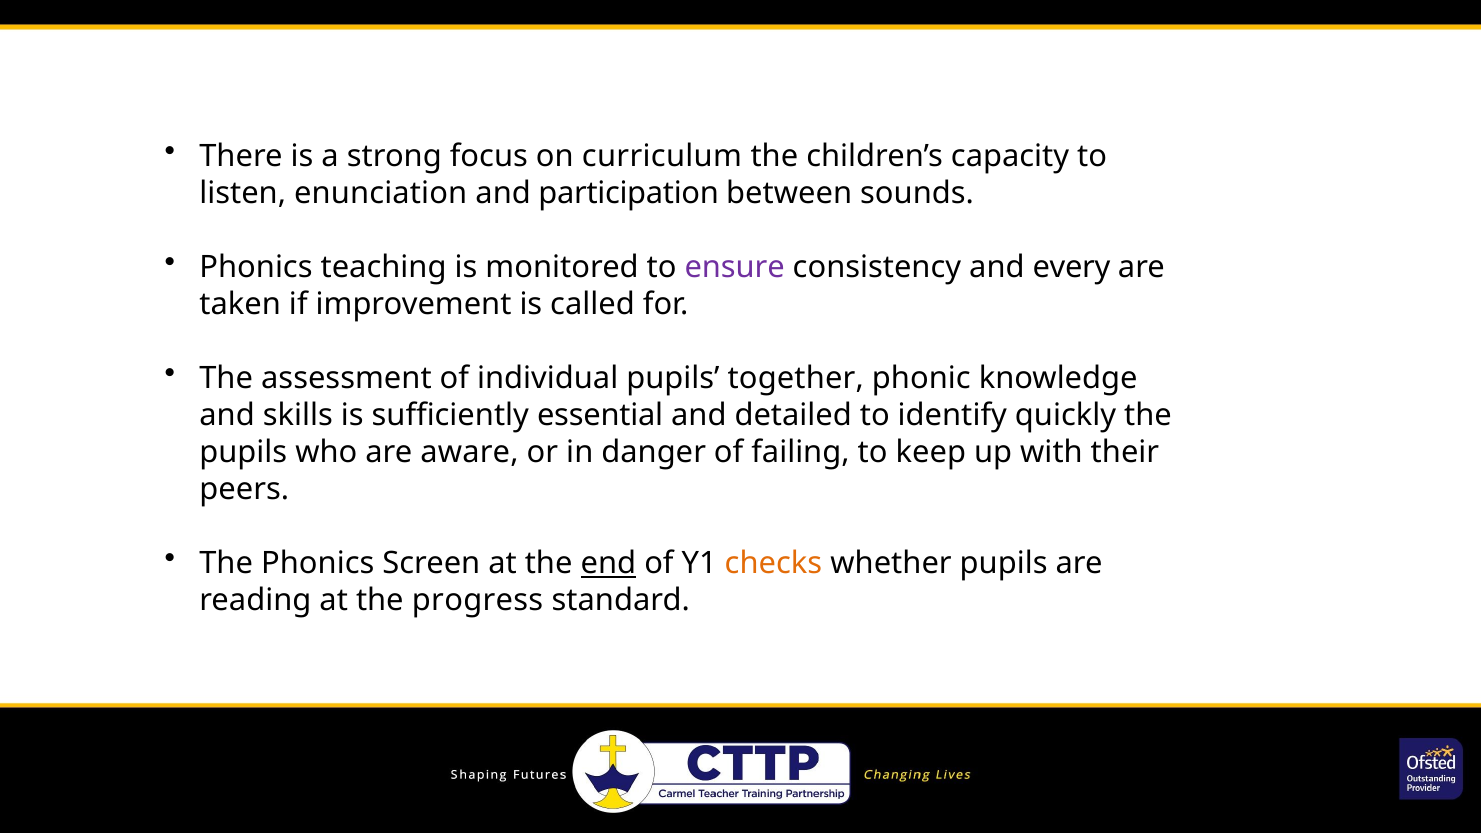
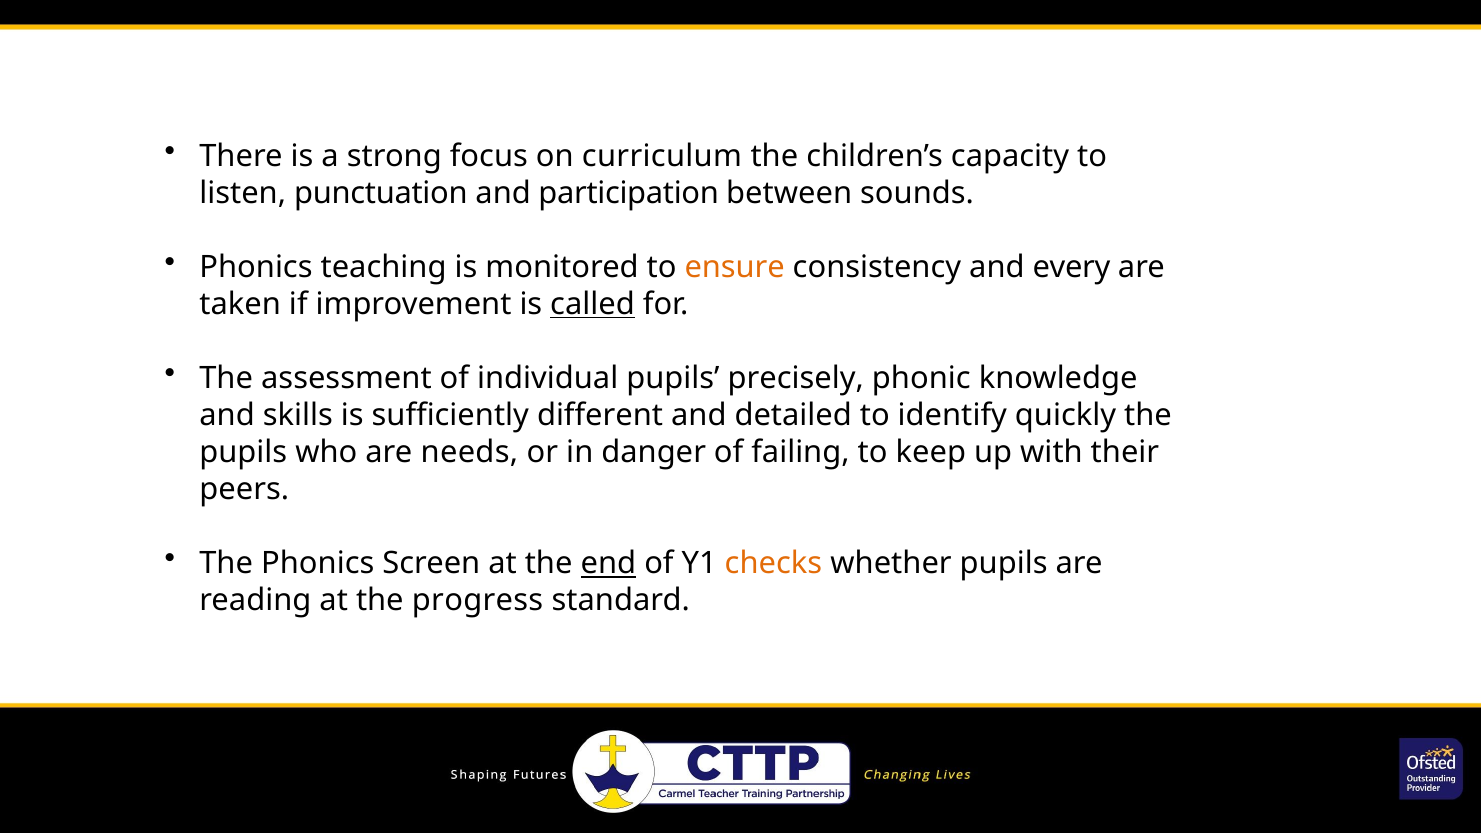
enunciation: enunciation -> punctuation
ensure colour: purple -> orange
called underline: none -> present
together: together -> precisely
essential: essential -> different
aware: aware -> needs
